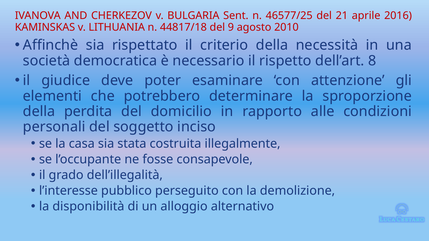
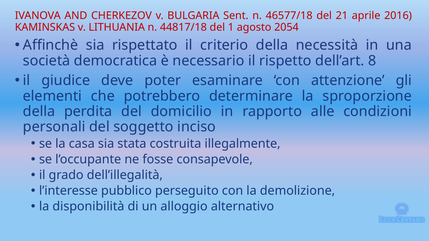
46577/25: 46577/25 -> 46577/18
9: 9 -> 1
2010: 2010 -> 2054
